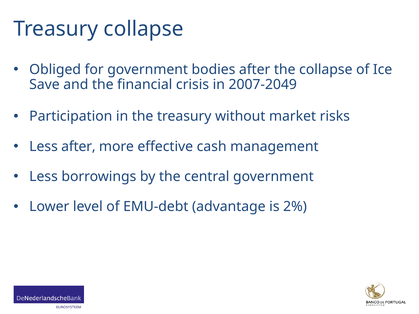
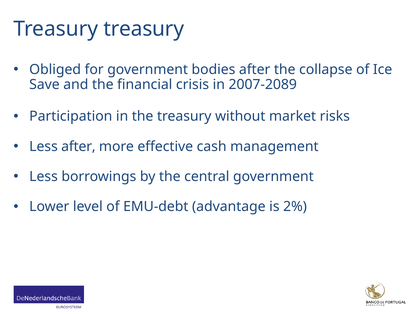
Treasury collapse: collapse -> treasury
2007-2049: 2007-2049 -> 2007-2089
